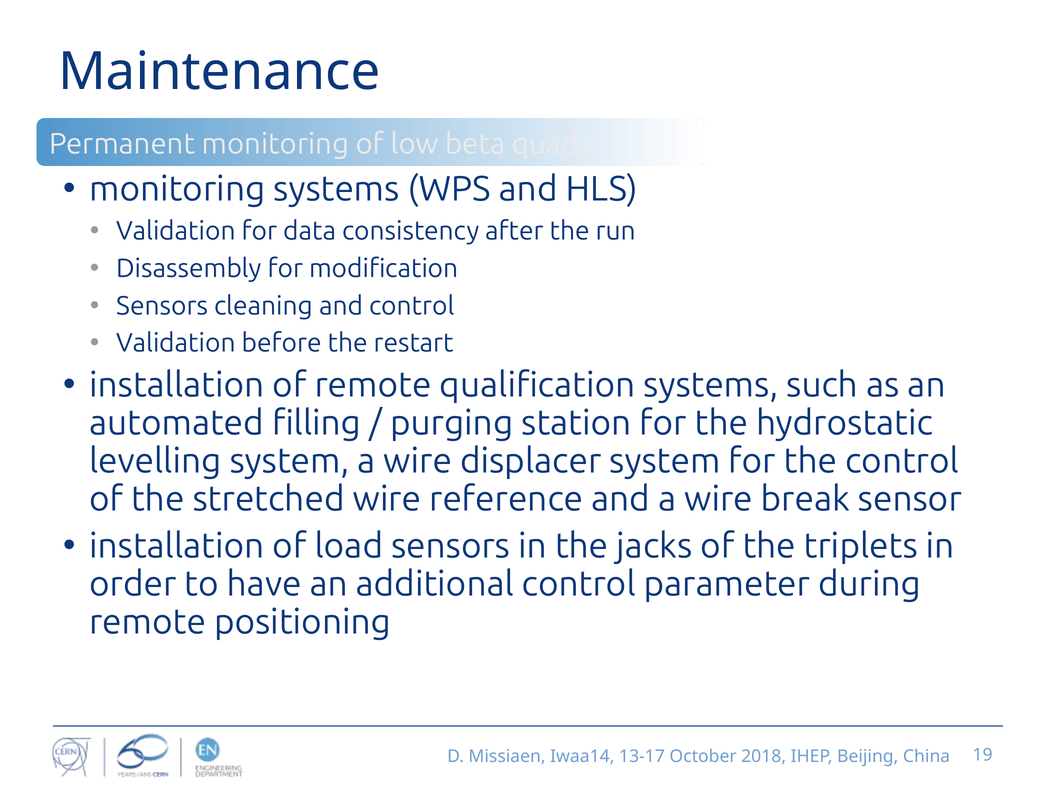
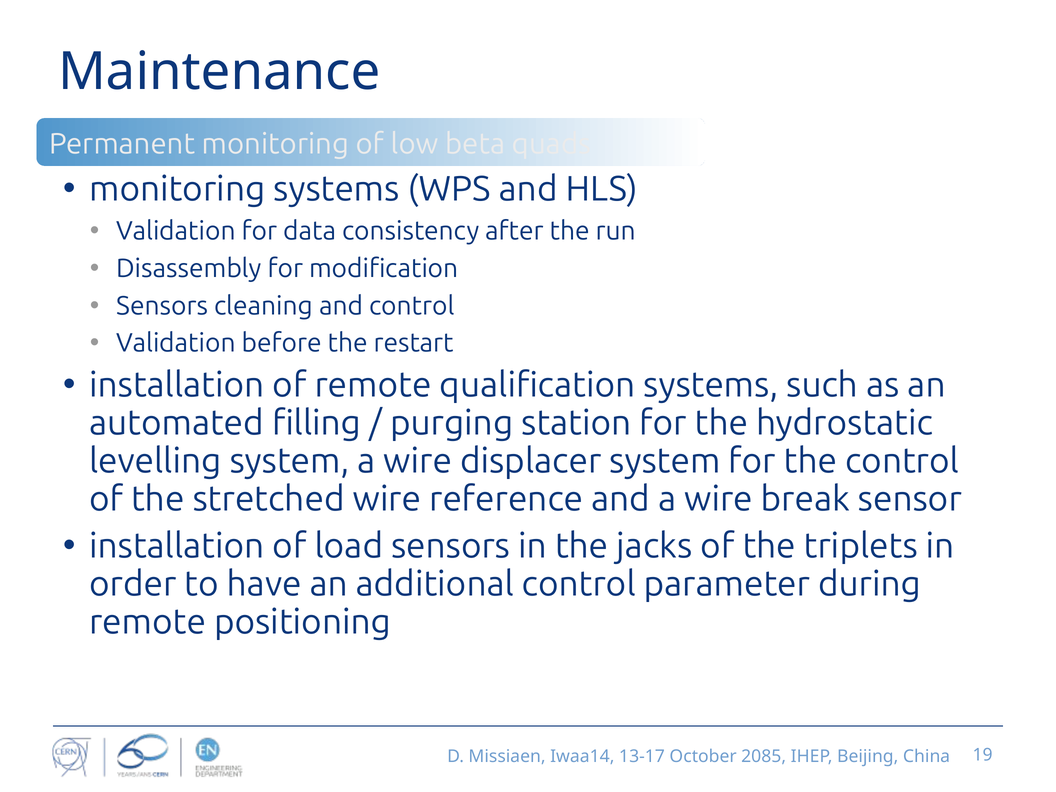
2018: 2018 -> 2085
